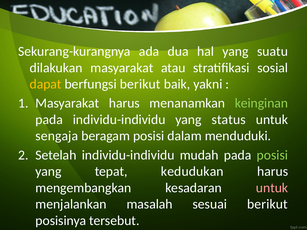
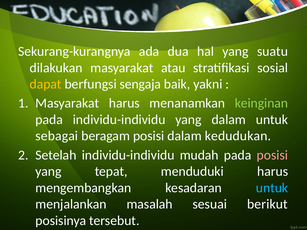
berfungsi berikut: berikut -> sengaja
yang status: status -> dalam
sengaja: sengaja -> sebagai
menduduki: menduduki -> kedudukan
posisi at (272, 155) colour: light green -> pink
kedudukan: kedudukan -> menduduki
untuk at (272, 188) colour: pink -> light blue
